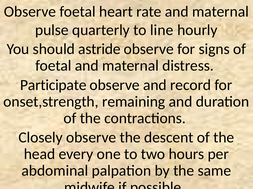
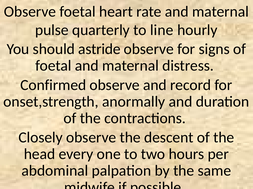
Participate: Participate -> Confirmed
remaining: remaining -> anormally
